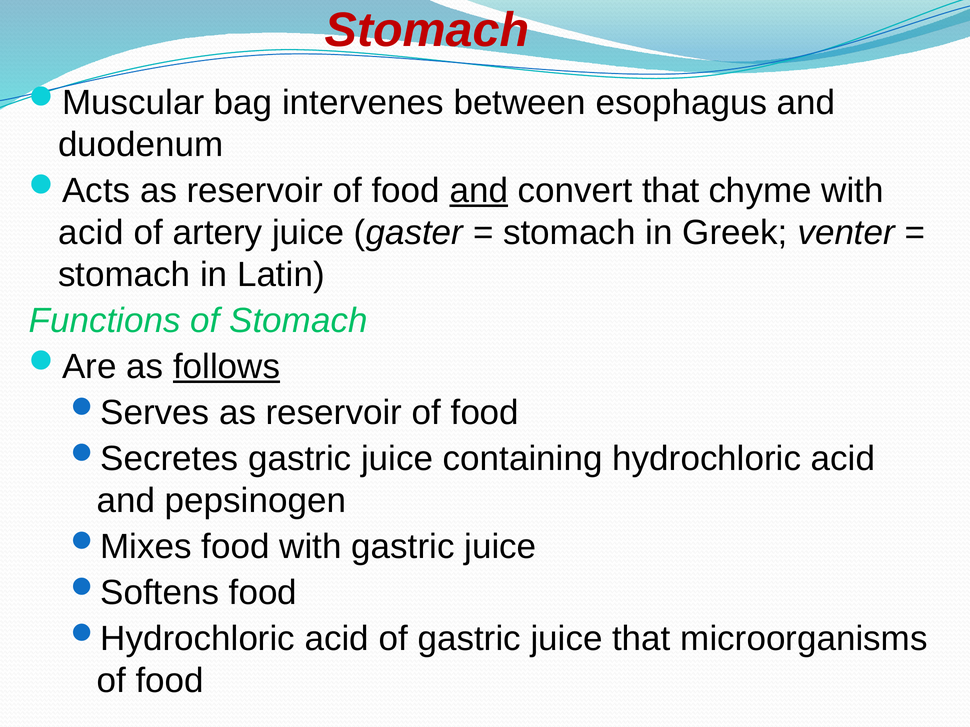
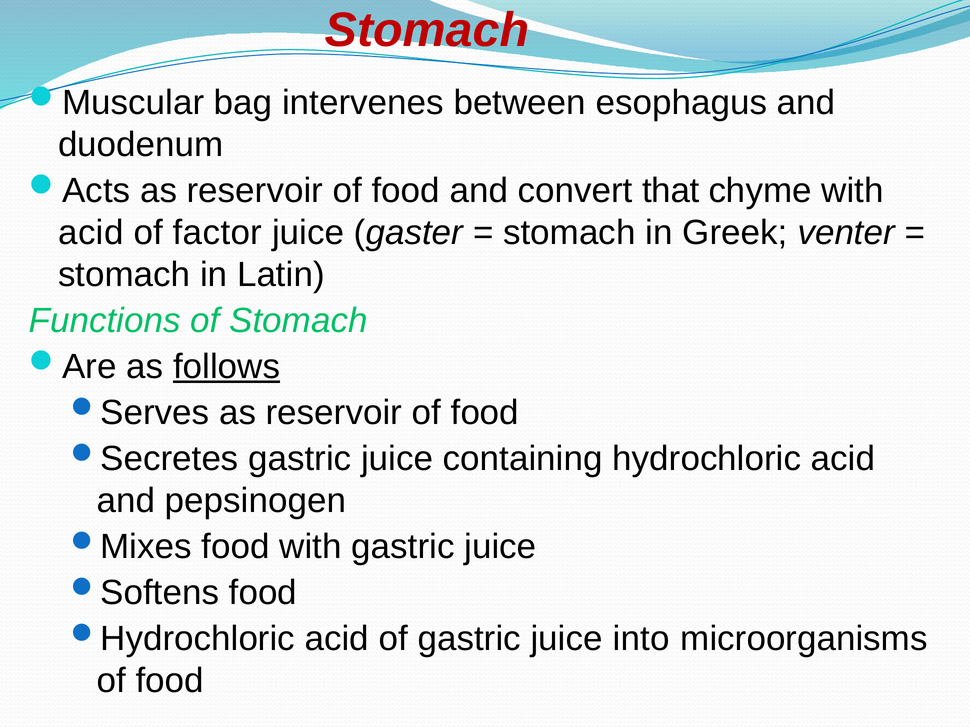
and at (479, 191) underline: present -> none
artery: artery -> factor
juice that: that -> into
